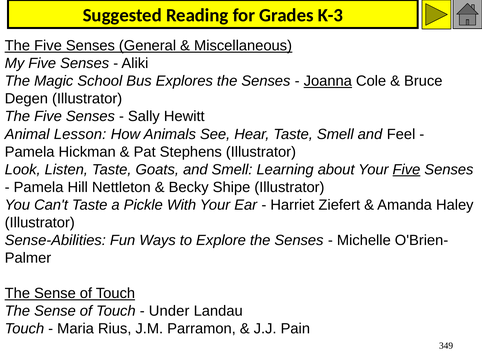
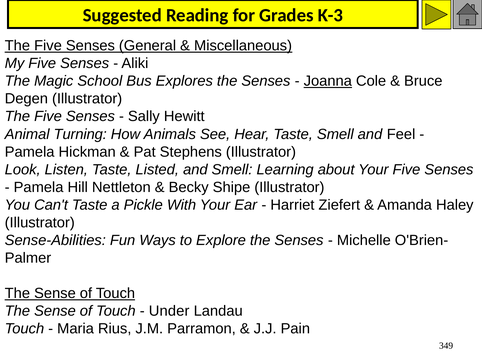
Lesson: Lesson -> Turning
Goats: Goats -> Listed
Five at (406, 169) underline: present -> none
